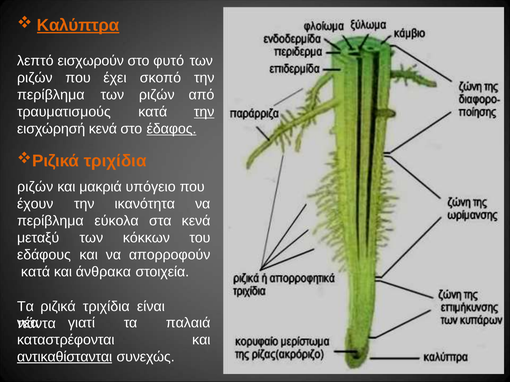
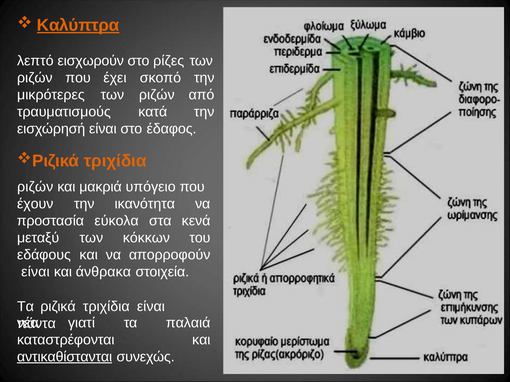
φυτό: φυτό -> ρίζες
περίβλημα at (51, 95): περίβλημα -> μικρότερες
την at (204, 112) underline: present -> none
εισχώρησή κενά: κενά -> είναι
έδαφος underline: present -> none
περίβλημα at (50, 221): περίβλημα -> προστασία
κατά at (36, 272): κατά -> είναι
